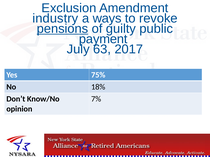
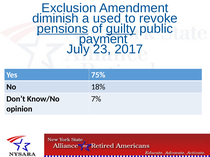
industry: industry -> diminish
ways: ways -> used
guilty underline: none -> present
63: 63 -> 23
